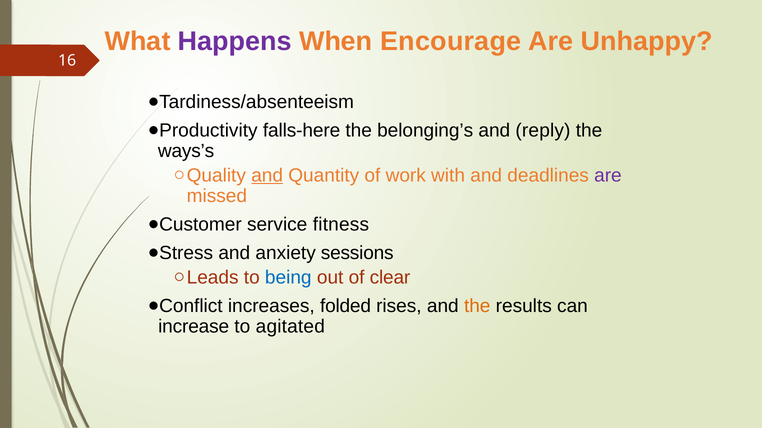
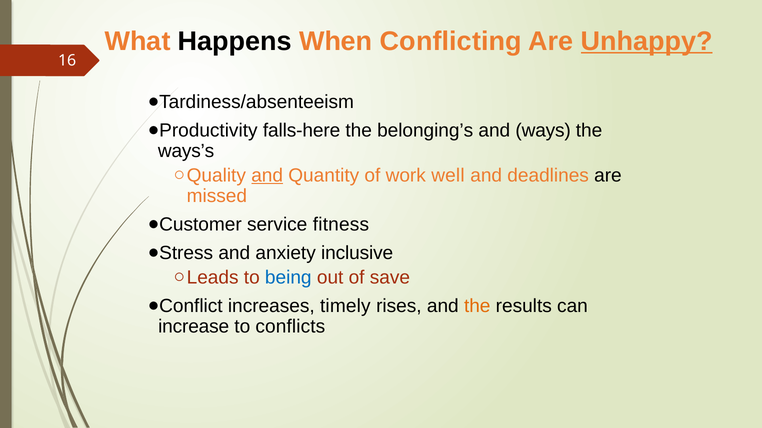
Happens colour: purple -> black
Encourage: Encourage -> Conflicting
Unhappy underline: none -> present
reply: reply -> ways
with: with -> well
are at (608, 176) colour: purple -> black
sessions: sessions -> inclusive
clear: clear -> save
folded: folded -> timely
agitated: agitated -> conflicts
